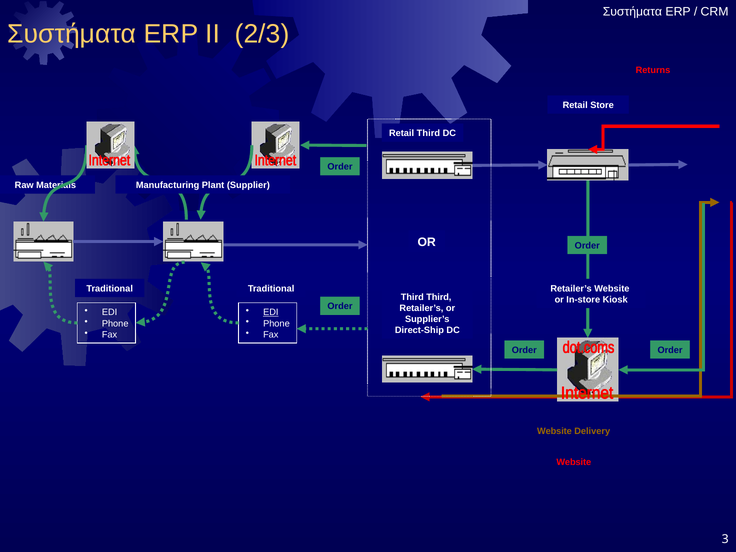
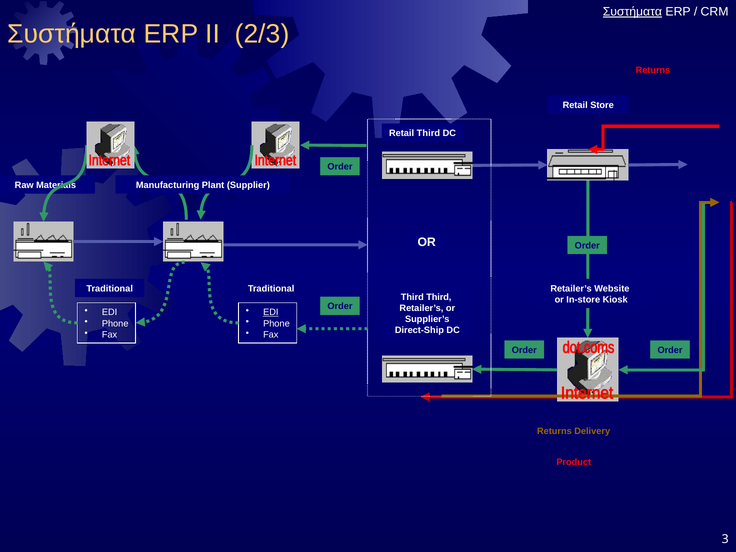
Συστήματα at (632, 12) underline: none -> present
Website at (554, 431): Website -> Returns
Website at (574, 462): Website -> Product
